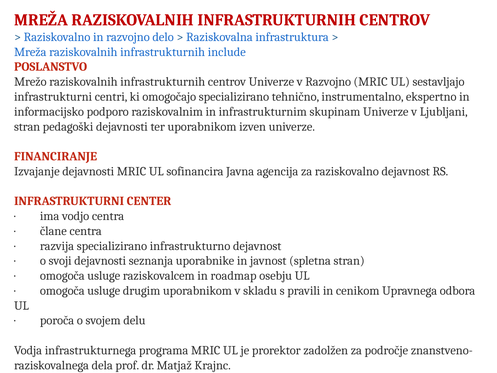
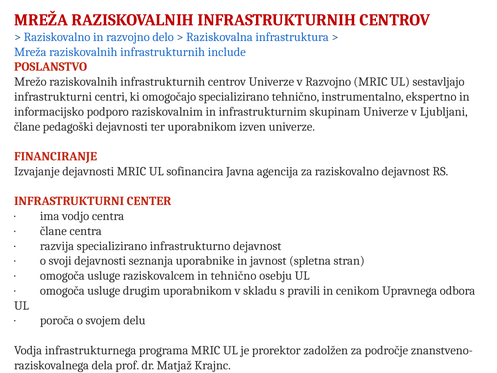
stran at (27, 126): stran -> člane
in roadmap: roadmap -> tehnično
